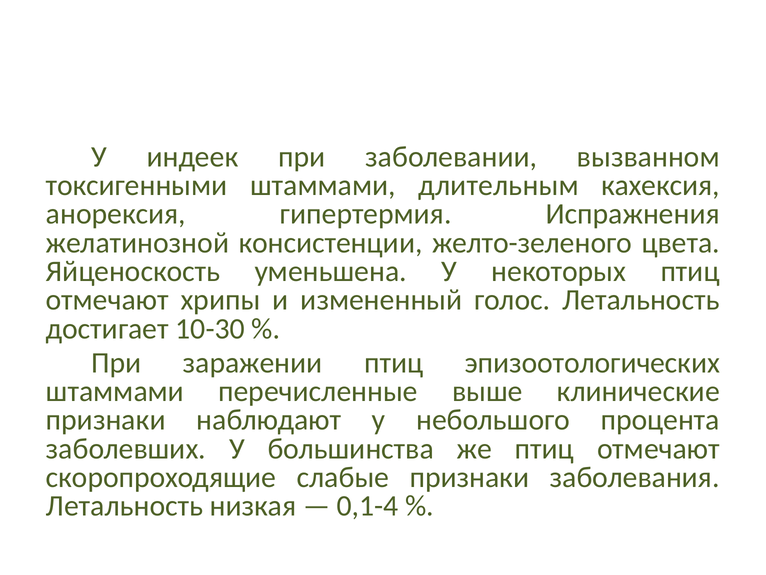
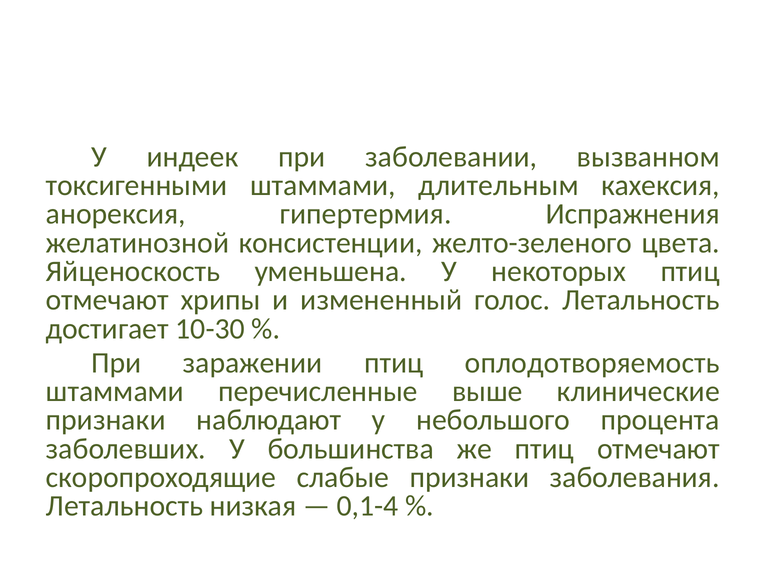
эпизоотологических: эпизоотологических -> оплодотворяемость
